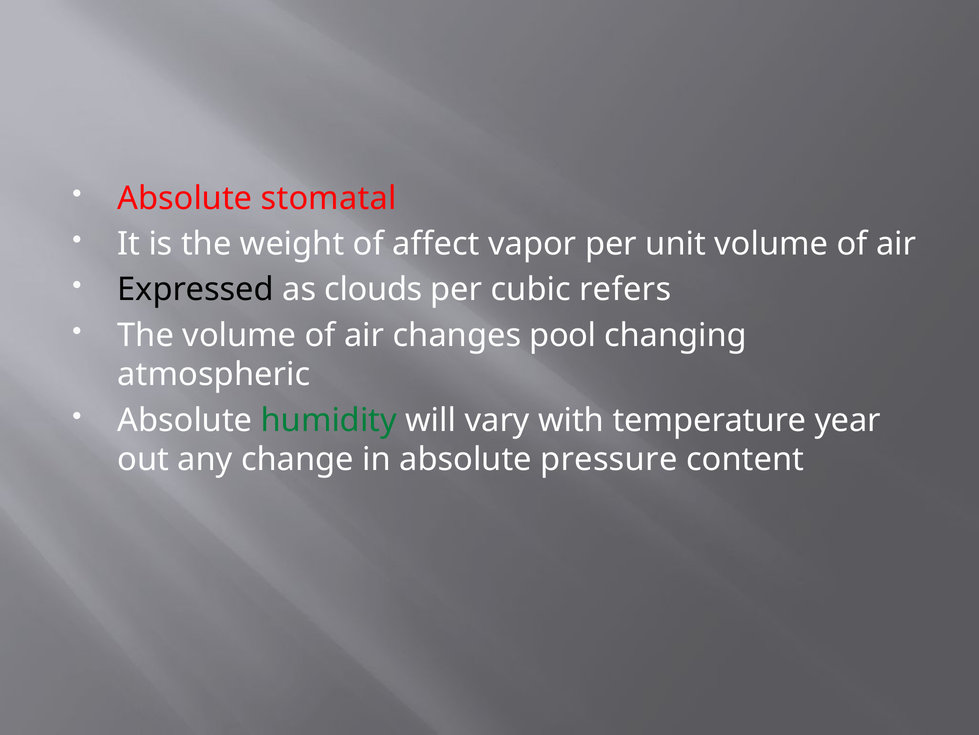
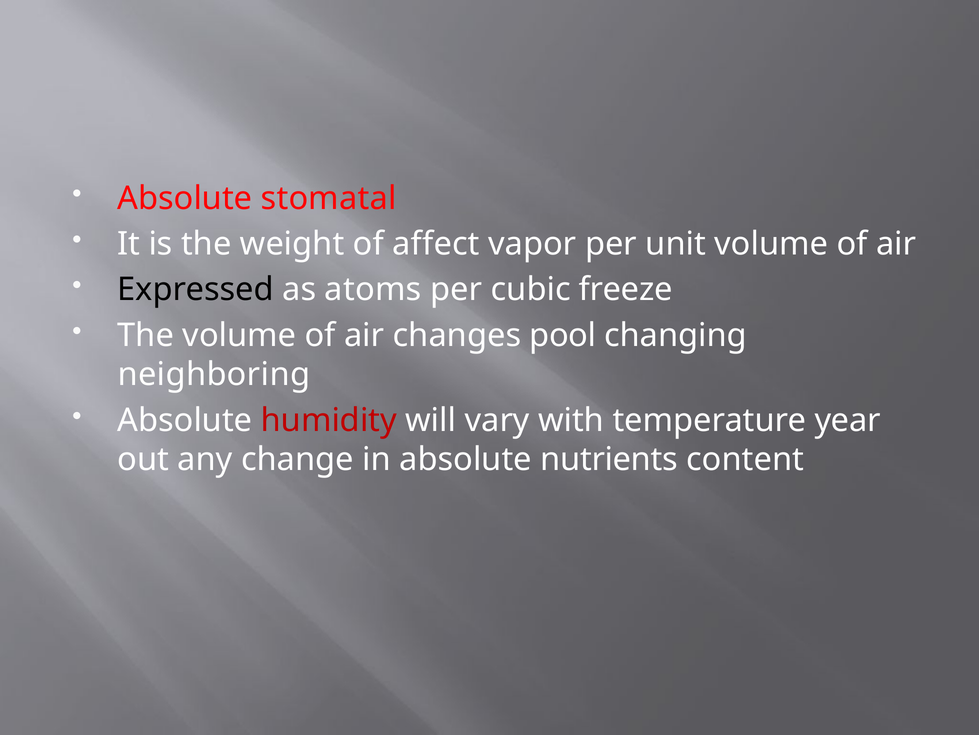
clouds: clouds -> atoms
refers: refers -> freeze
atmospheric: atmospheric -> neighboring
humidity colour: green -> red
pressure: pressure -> nutrients
